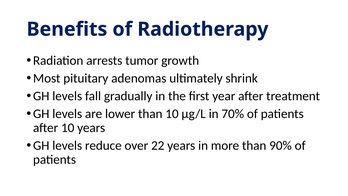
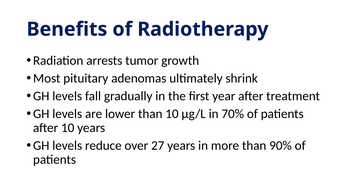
22: 22 -> 27
